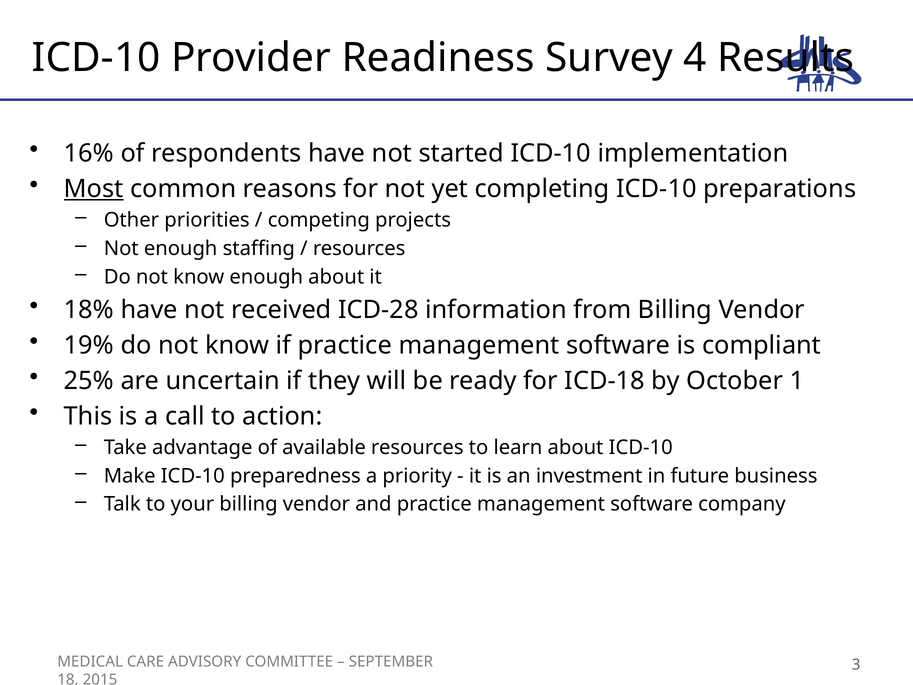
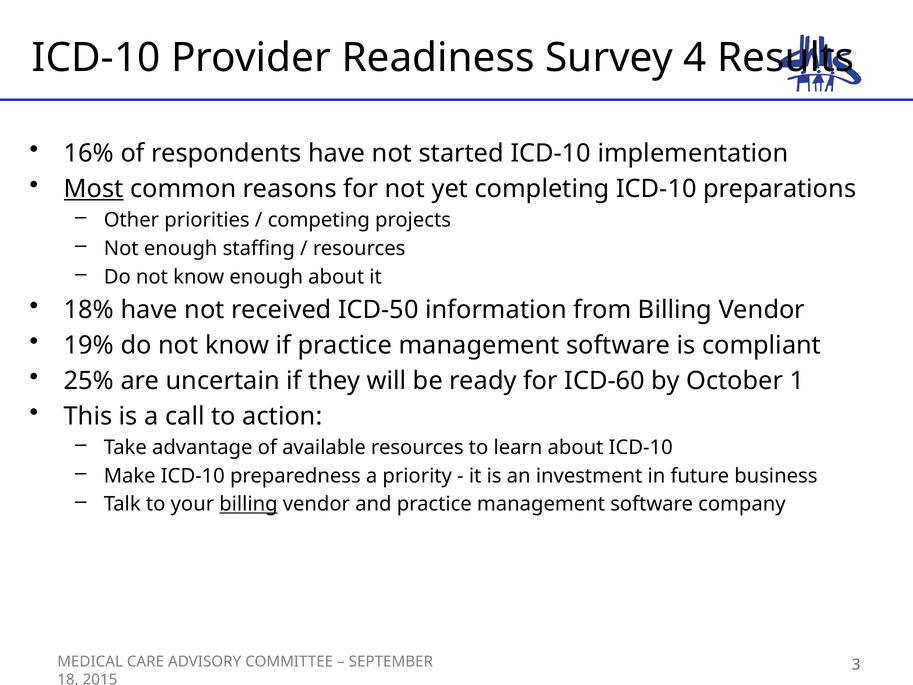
ICD-28: ICD-28 -> ICD-50
ICD-18: ICD-18 -> ICD-60
billing at (248, 504) underline: none -> present
